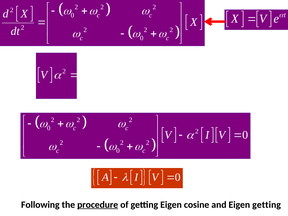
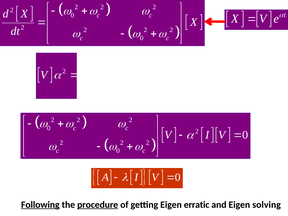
Following underline: none -> present
cosine: cosine -> erratic
Eigen getting: getting -> solving
